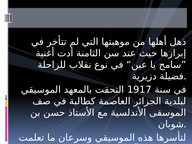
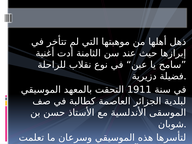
1917: 1917 -> 1911
